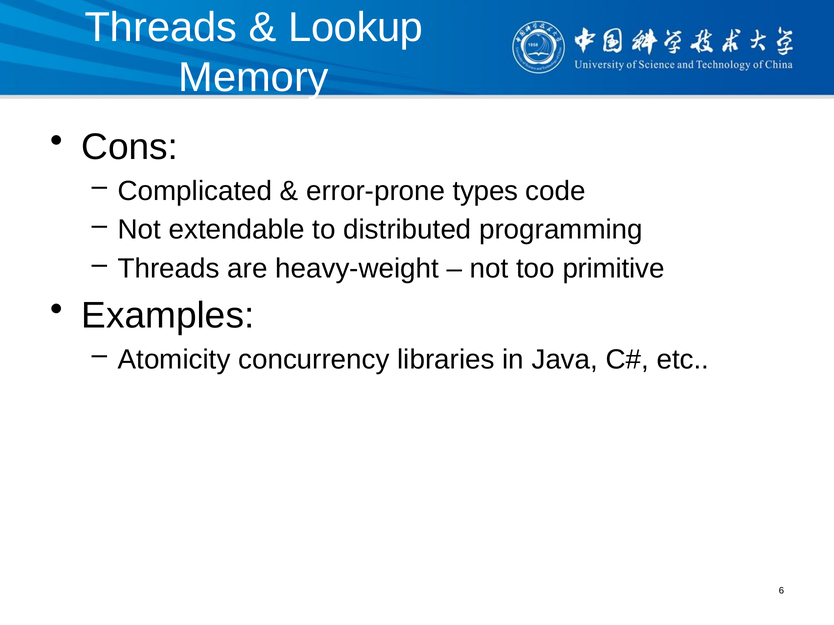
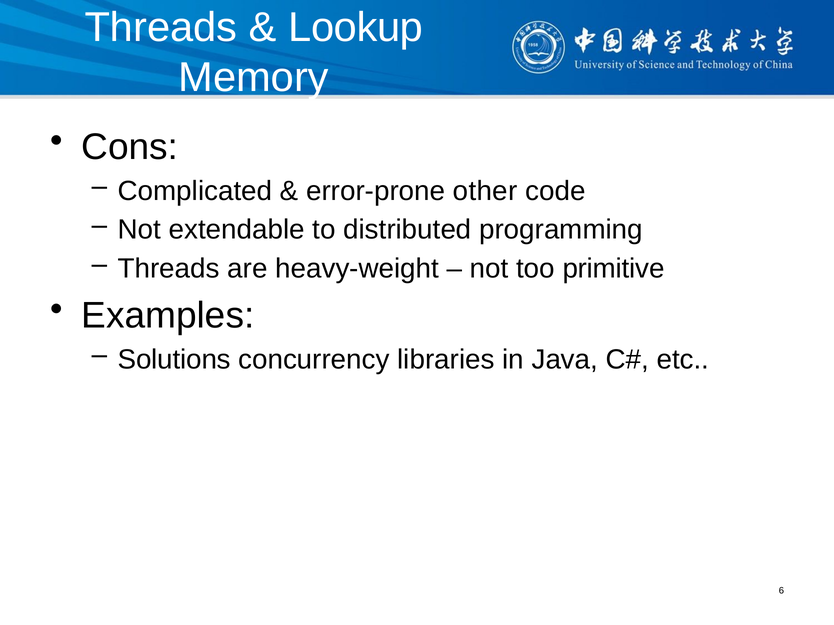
types: types -> other
Atomicity: Atomicity -> Solutions
